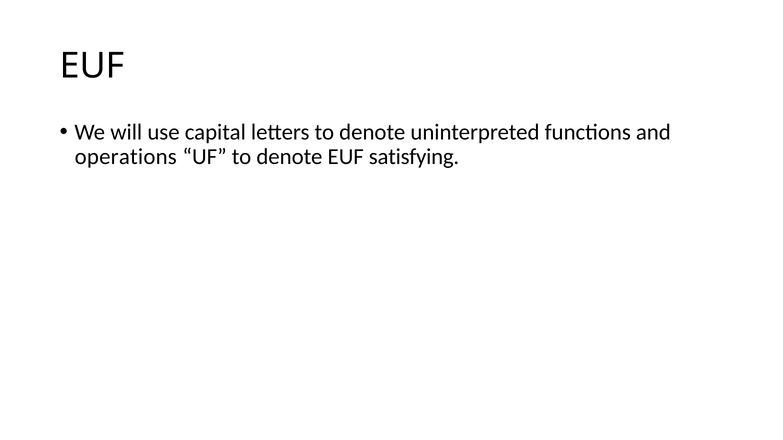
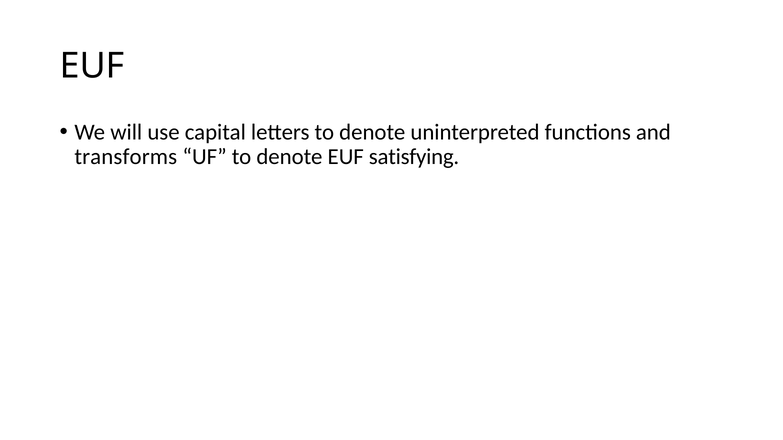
operations: operations -> transforms
